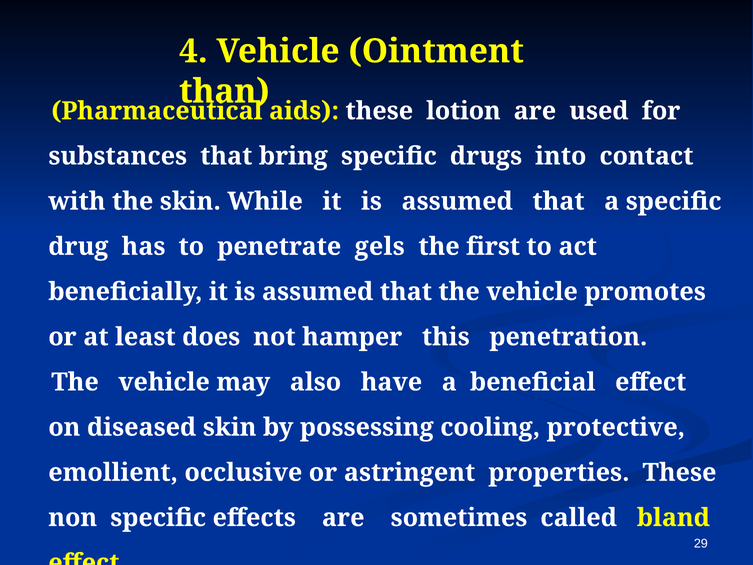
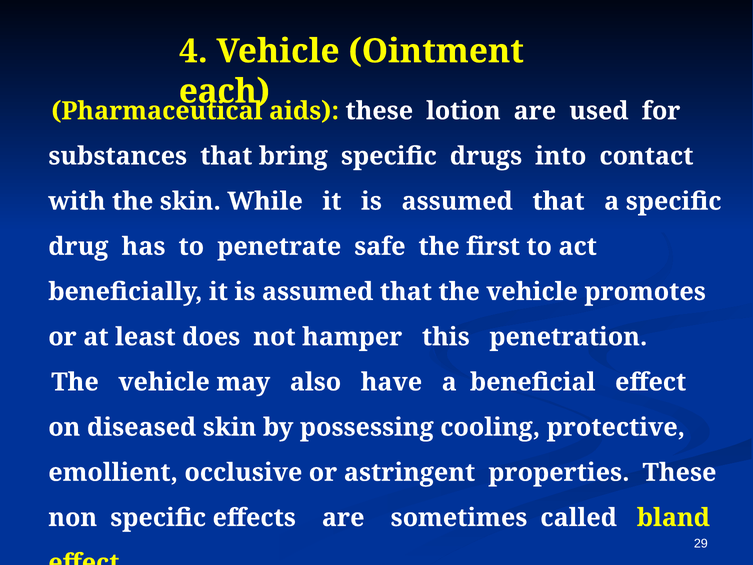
than: than -> each
gels: gels -> safe
